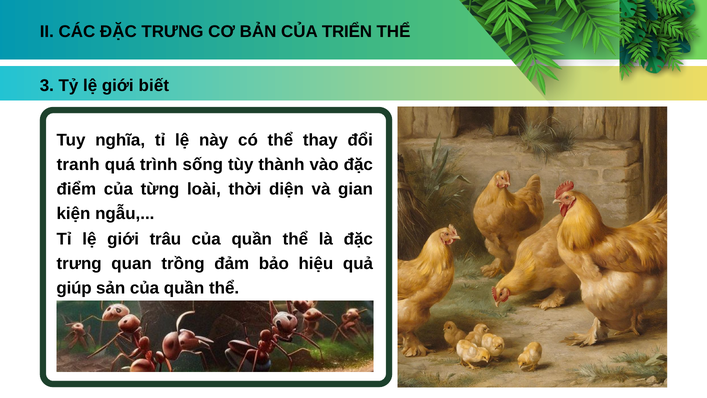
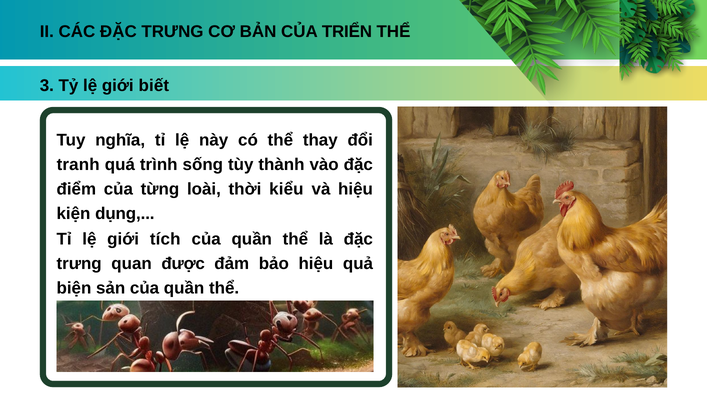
diện: diện -> kiểu
và gian: gian -> hiệu
ngẫu: ngẫu -> dụng
trâu: trâu -> tích
trồng: trồng -> được
giúp: giúp -> biện
